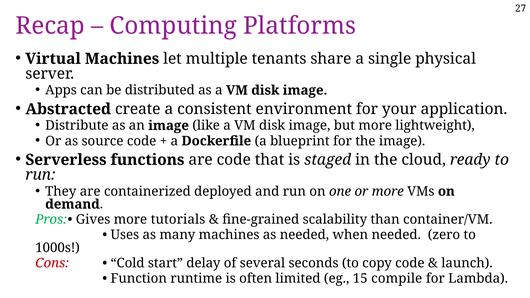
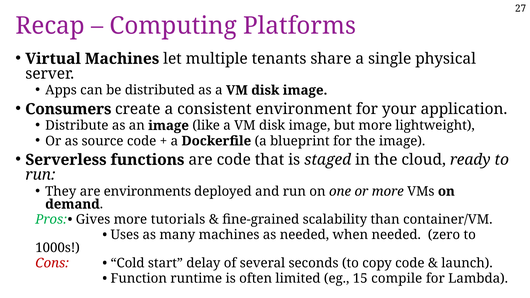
Abstracted: Abstracted -> Consumers
containerized: containerized -> environments
